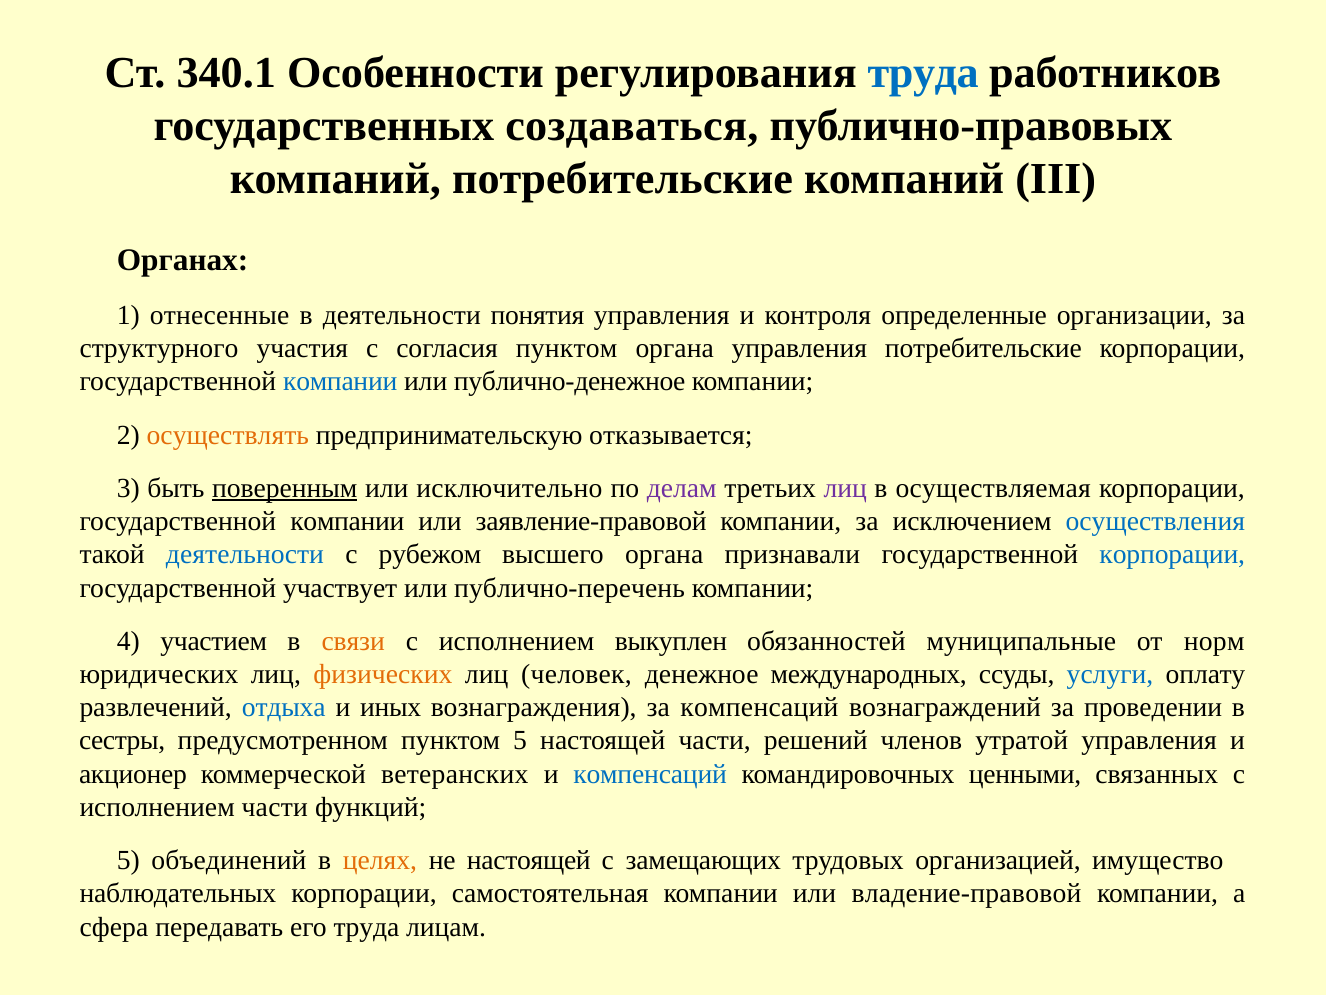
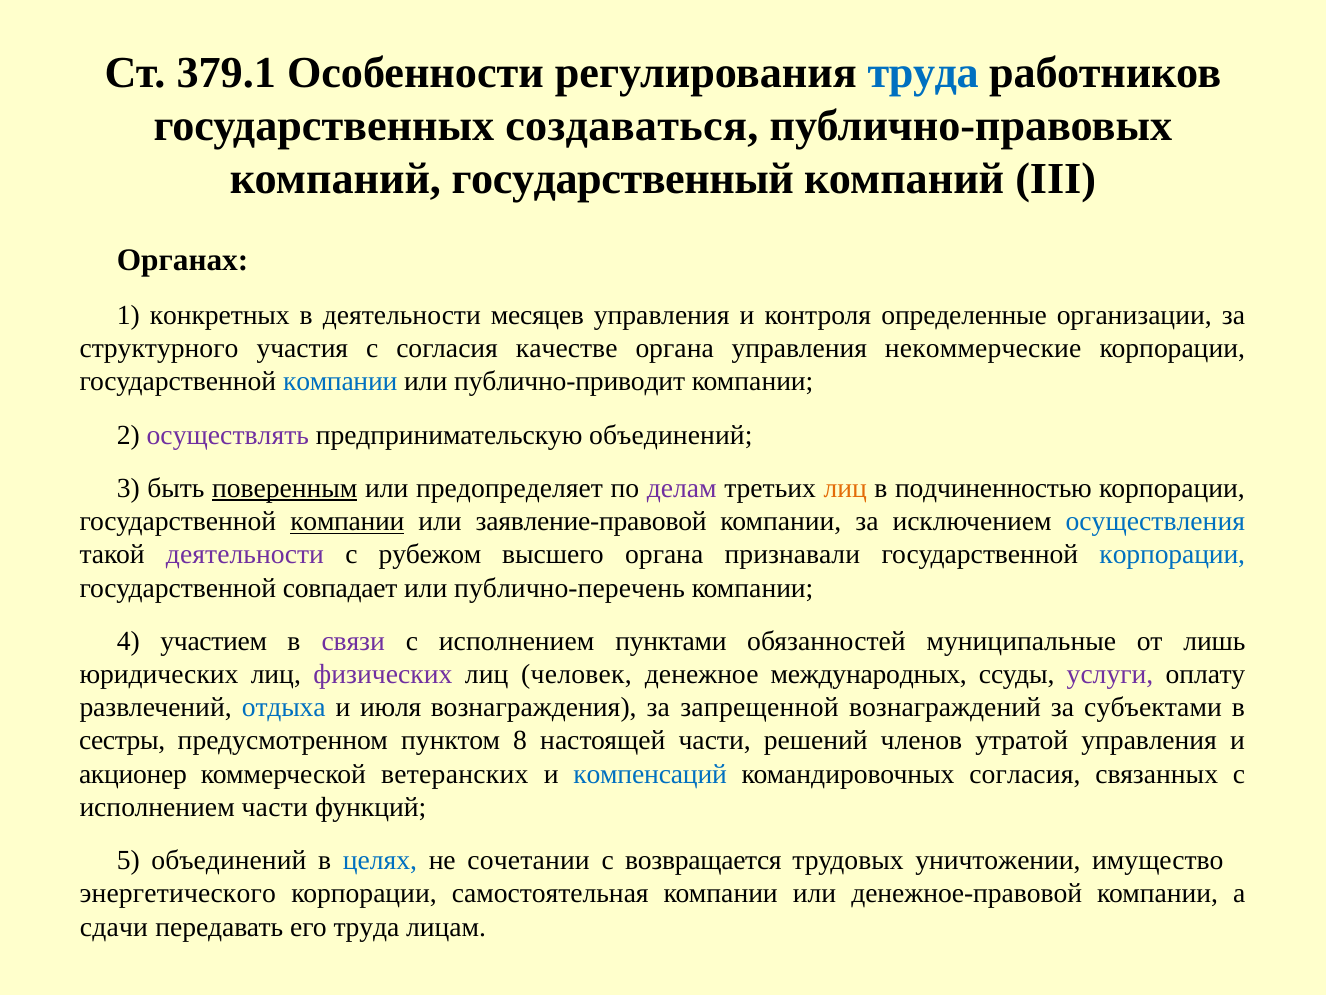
340.1: 340.1 -> 379.1
компаний потребительские: потребительские -> государственный
отнесенные: отнесенные -> конкретных
понятия: понятия -> месяцев
согласия пунктом: пунктом -> качестве
управления потребительские: потребительские -> некоммерческие
публично-денежное: публично-денежное -> публично-приводит
осуществлять colour: orange -> purple
предпринимательскую отказывается: отказывается -> объединений
исключительно: исключительно -> предопределяет
лиц at (845, 488) colour: purple -> orange
осуществляемая: осуществляемая -> подчиненностью
компании at (347, 521) underline: none -> present
деятельности at (245, 554) colour: blue -> purple
участвует: участвует -> совпадает
связи colour: orange -> purple
выкуплен: выкуплен -> пунктами
норм: норм -> лишь
физических colour: orange -> purple
услуги colour: blue -> purple
иных: иных -> июля
за компенсаций: компенсаций -> запрещенной
проведении: проведении -> субъектами
пунктом 5: 5 -> 8
командировочных ценными: ценными -> согласия
целях colour: orange -> blue
не настоящей: настоящей -> сочетании
замещающих: замещающих -> возвращается
организацией: организацией -> уничтожении
наблюдательных: наблюдательных -> энергетического
владение-правовой: владение-правовой -> денежное-правовой
сфера: сфера -> сдачи
